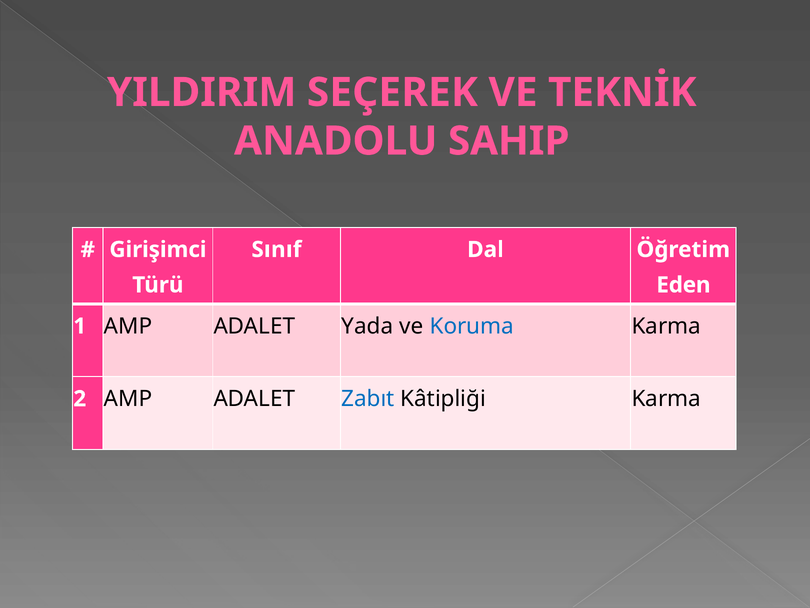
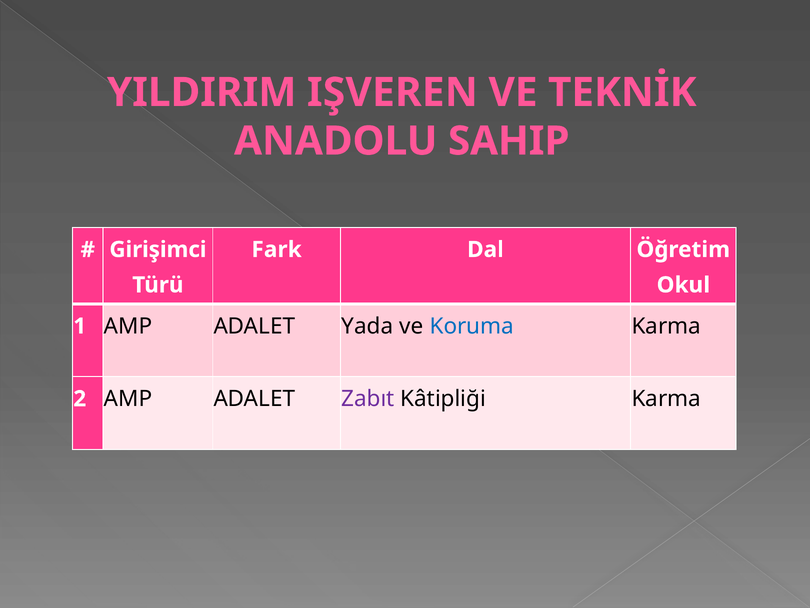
SEÇEREK: SEÇEREK -> IŞVEREN
Sınıf: Sınıf -> Fark
Eden: Eden -> Okul
Zabıt colour: blue -> purple
